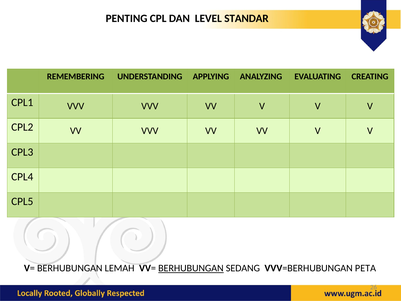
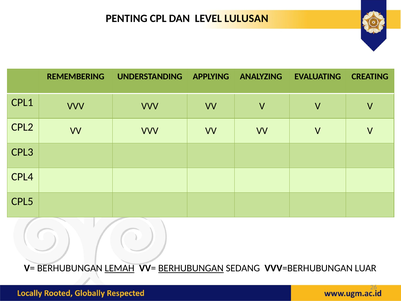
STANDAR: STANDAR -> LULUSAN
LEMAH underline: none -> present
PETA: PETA -> LUAR
